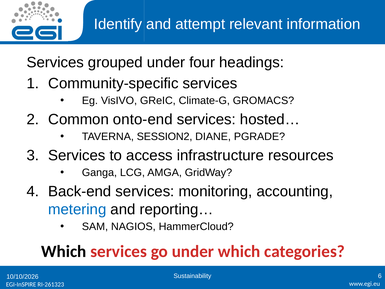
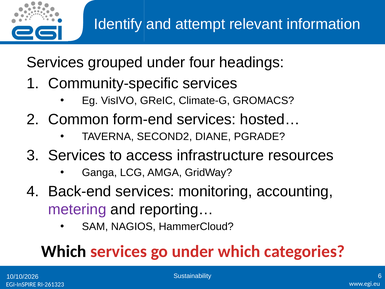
onto-end: onto-end -> form-end
SESSION2: SESSION2 -> SECOND2
metering colour: blue -> purple
